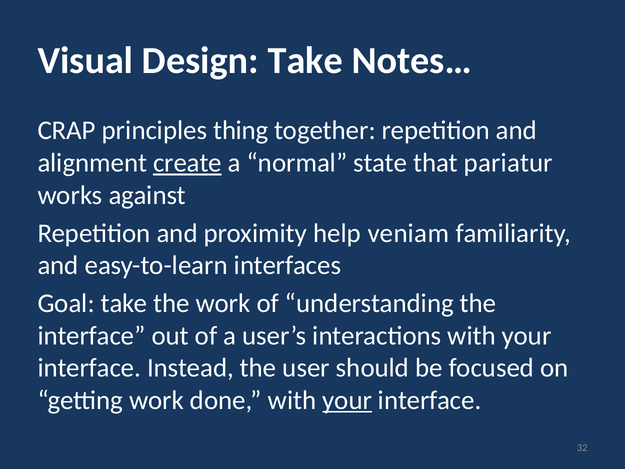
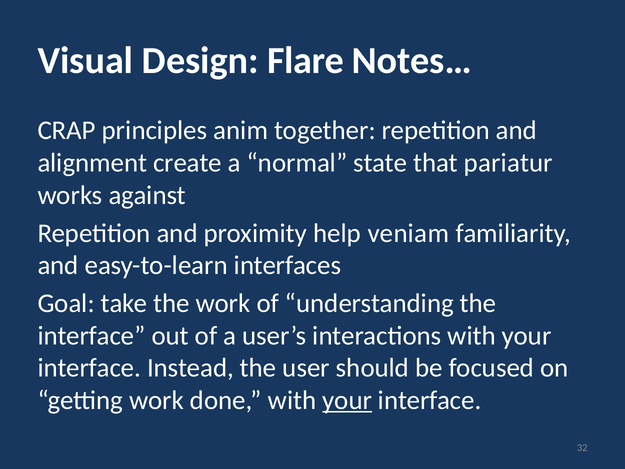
Design Take: Take -> Flare
thing: thing -> anim
create underline: present -> none
